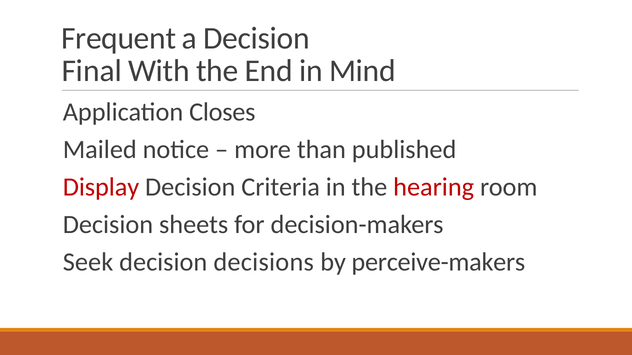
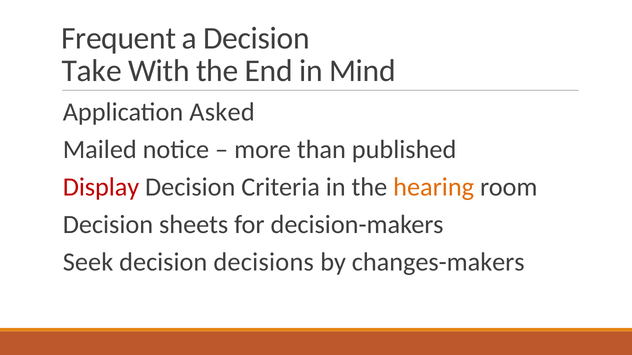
Final: Final -> Take
Closes: Closes -> Asked
hearing colour: red -> orange
perceive-makers: perceive-makers -> changes-makers
